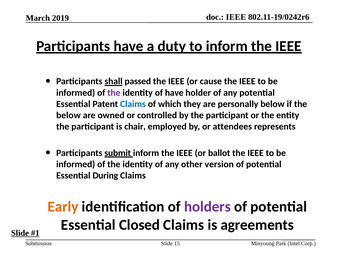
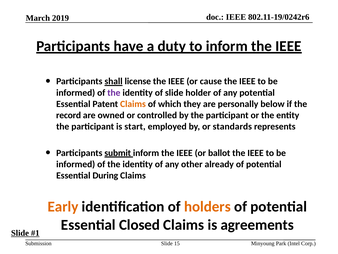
passed: passed -> license
of have: have -> slide
Claims at (133, 104) colour: blue -> orange
below at (68, 115): below -> record
chair: chair -> start
attendees: attendees -> standards
version: version -> already
holders colour: purple -> orange
